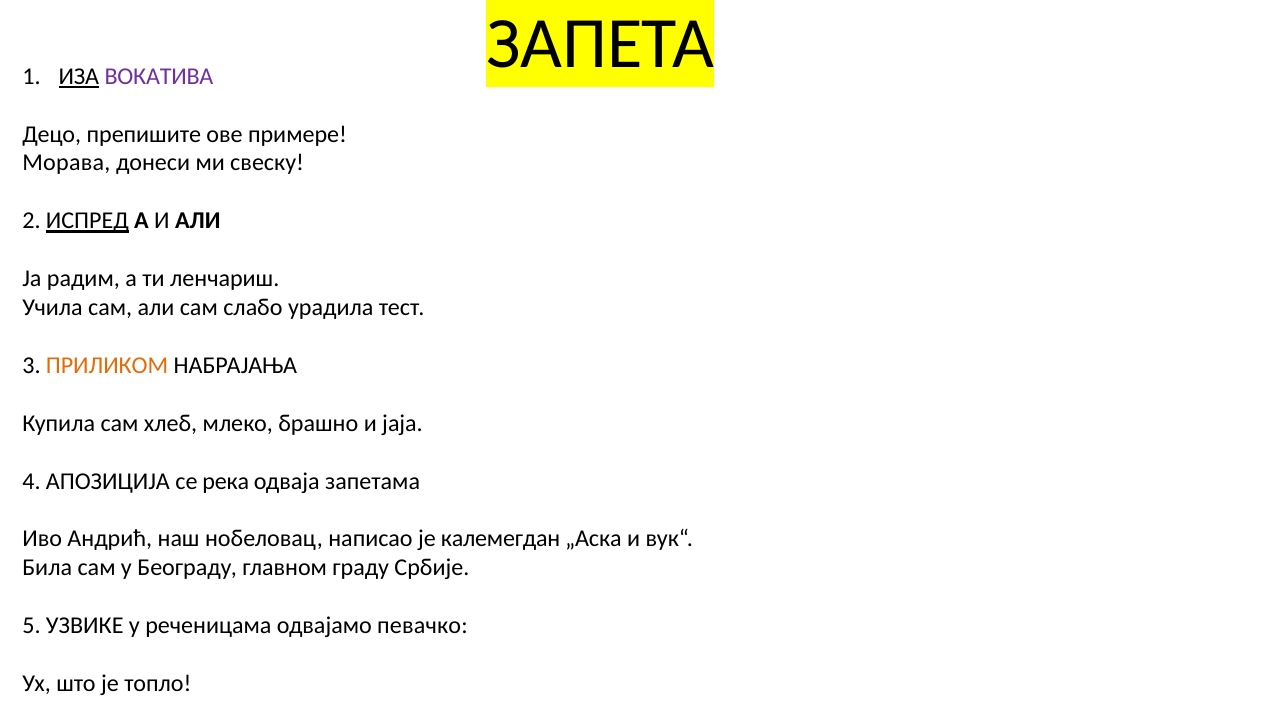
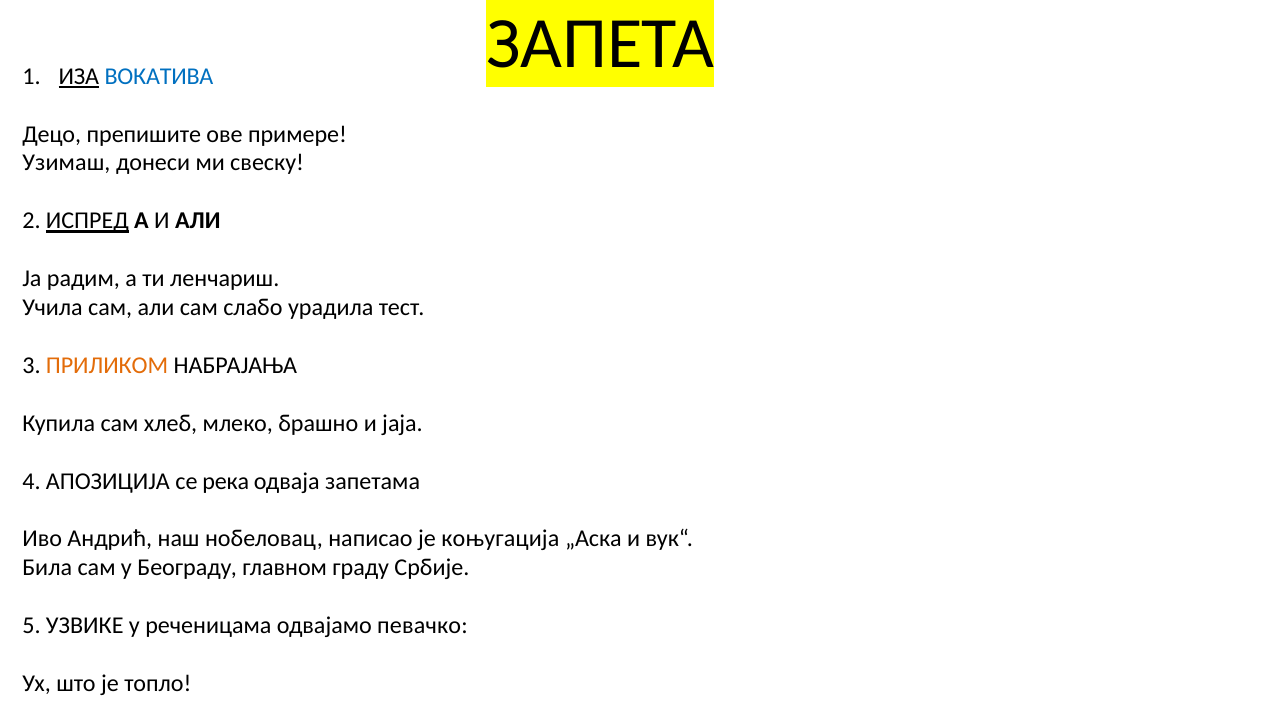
ВОКАТИВА colour: purple -> blue
Морава: Морава -> Узимаш
калемегдан: калемегдан -> коњугација
